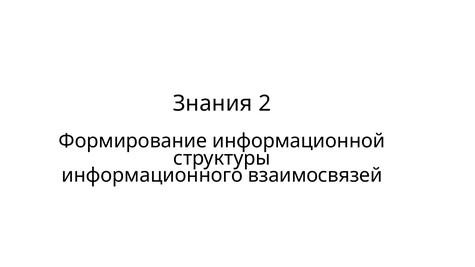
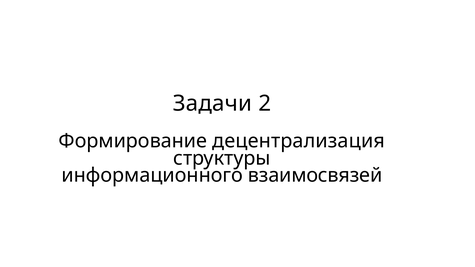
Знания: Знания -> Задачи
информационной: информационной -> децентрализация
